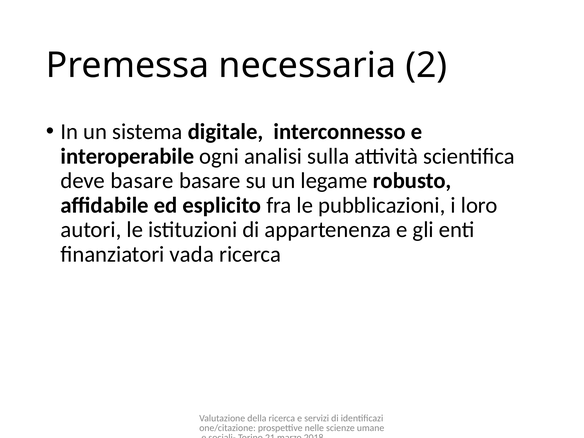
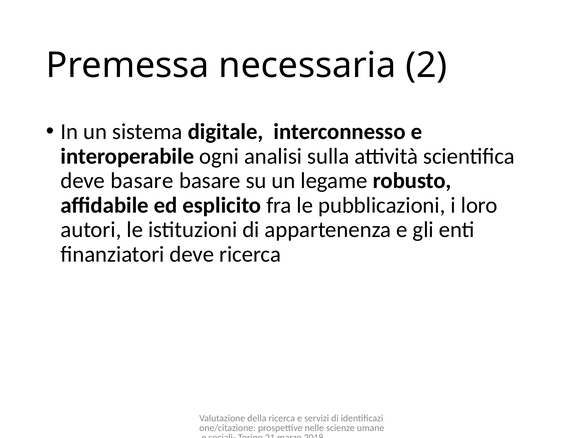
finanziatori vada: vada -> deve
